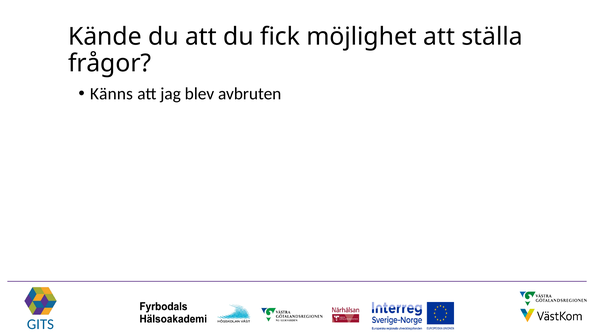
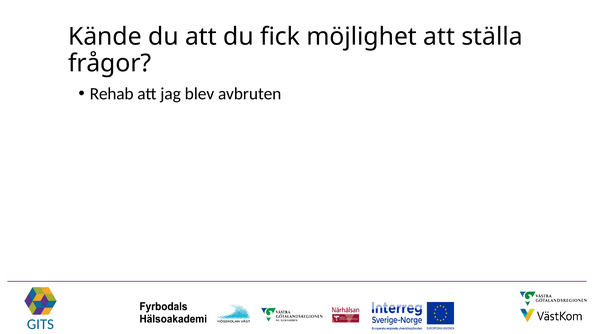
Känns: Känns -> Rehab
